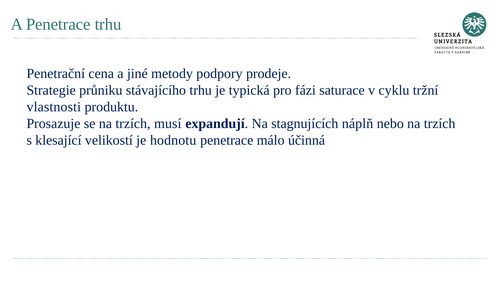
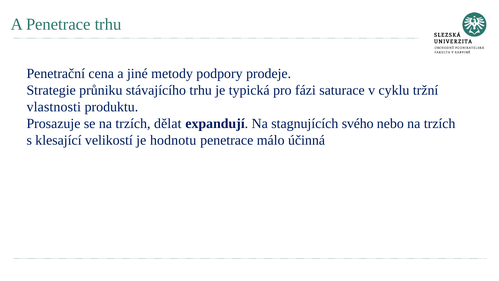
musí: musí -> dělat
náplň: náplň -> svého
